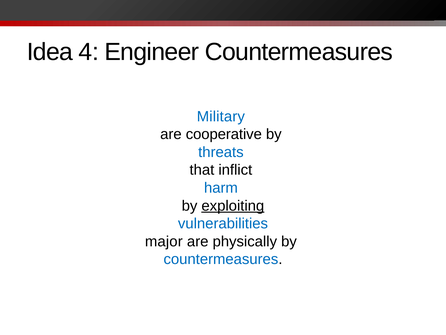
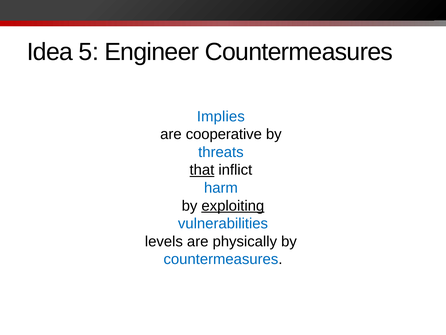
4: 4 -> 5
Military: Military -> Implies
that underline: none -> present
major: major -> levels
